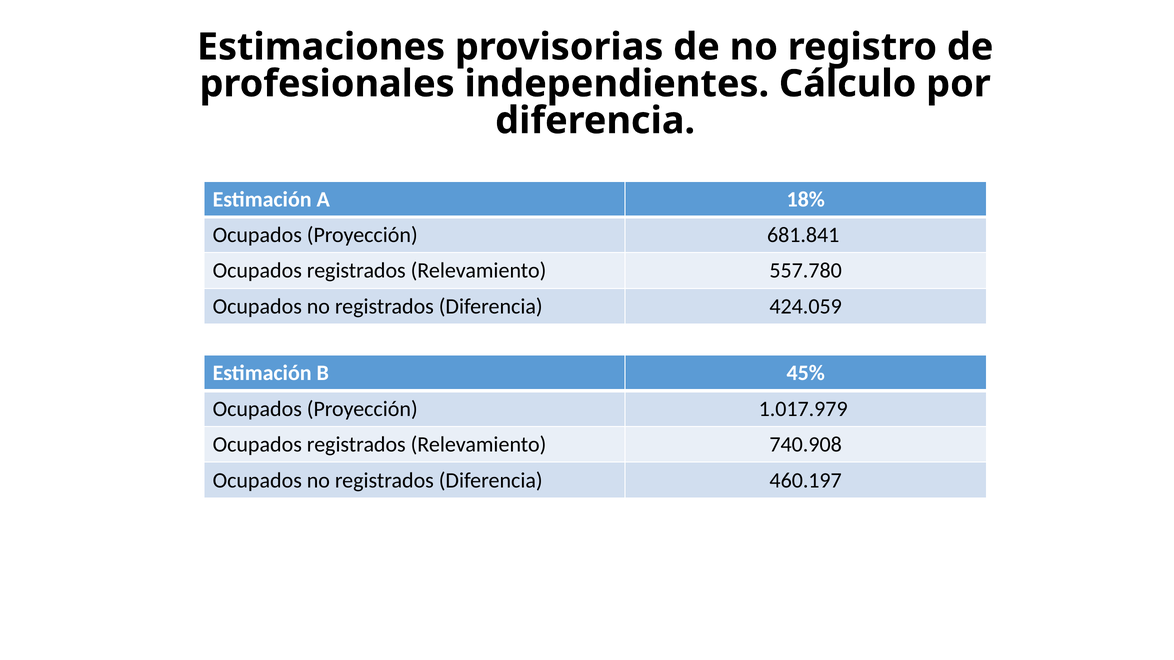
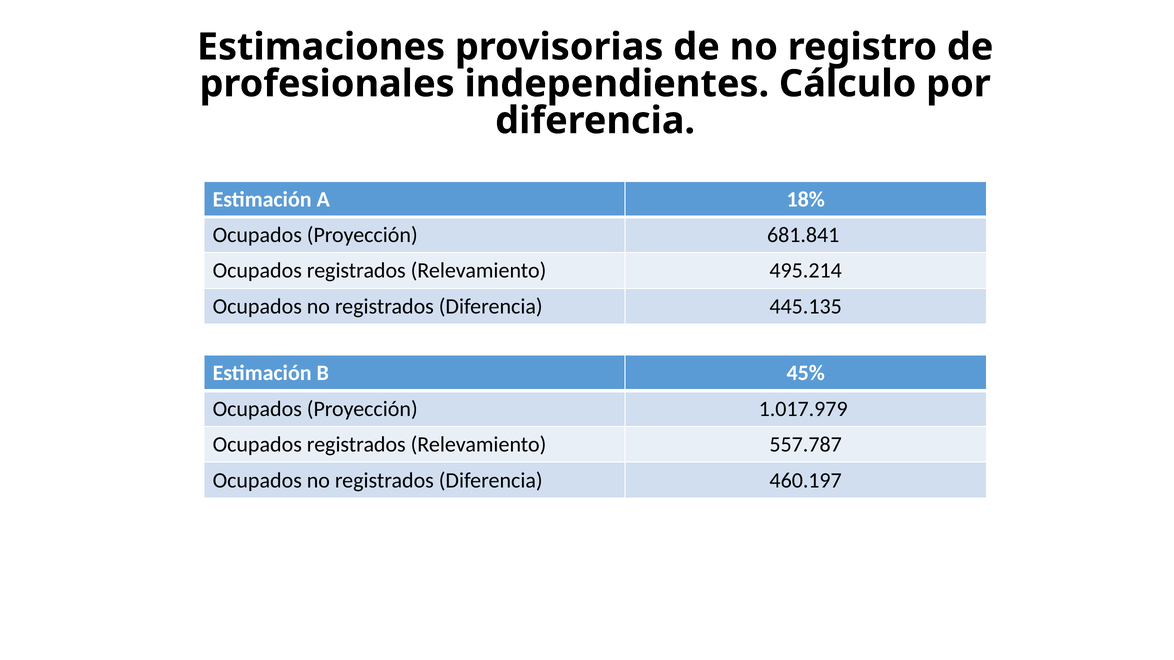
557.780: 557.780 -> 495.214
424.059: 424.059 -> 445.135
740.908: 740.908 -> 557.787
